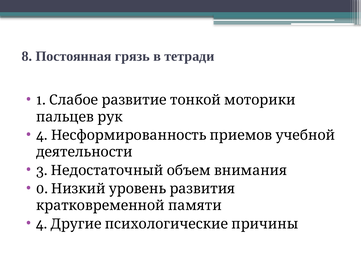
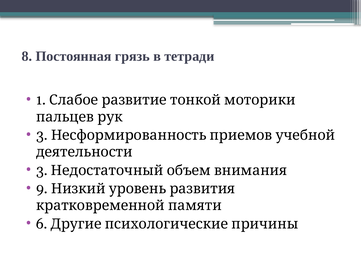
4 at (42, 135): 4 -> 3
0: 0 -> 9
4 at (42, 224): 4 -> 6
